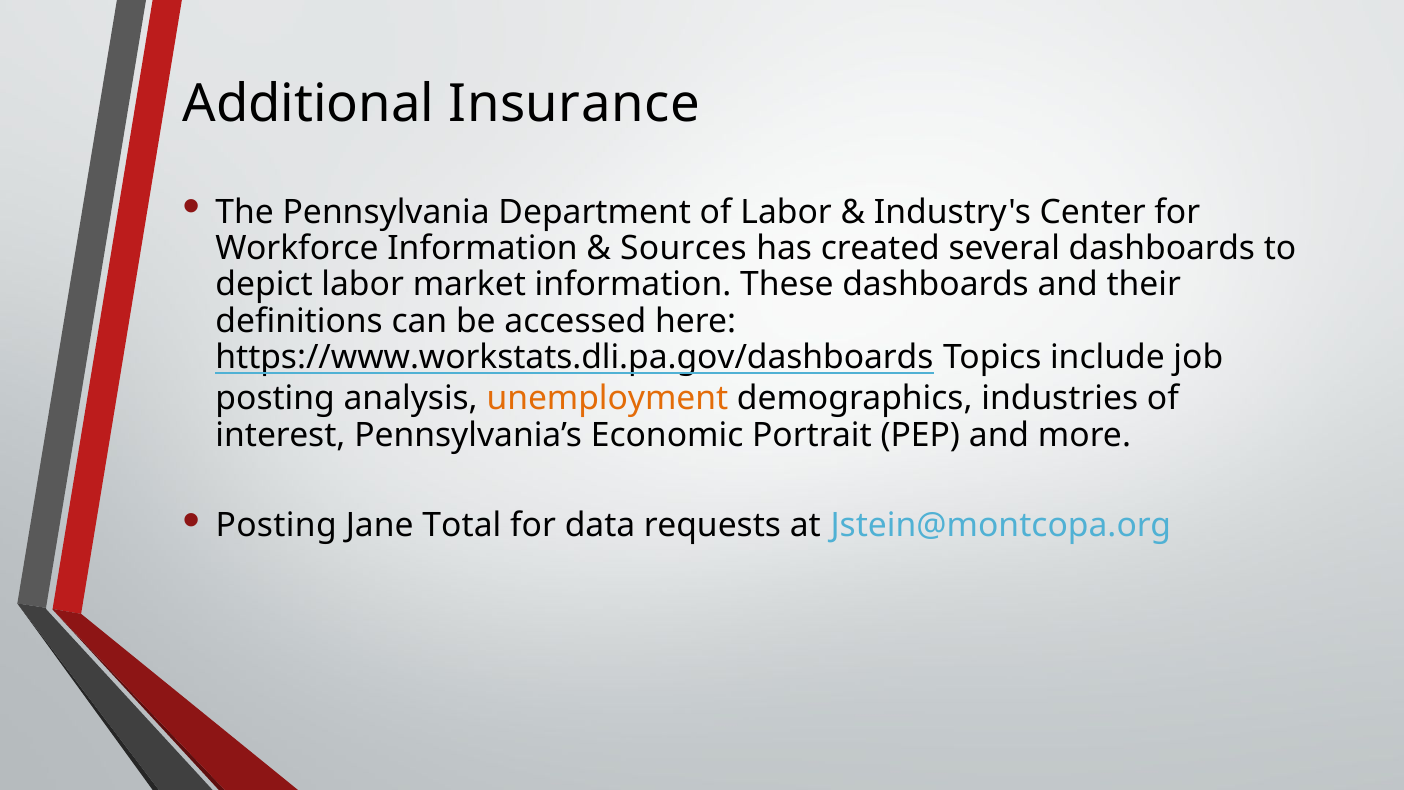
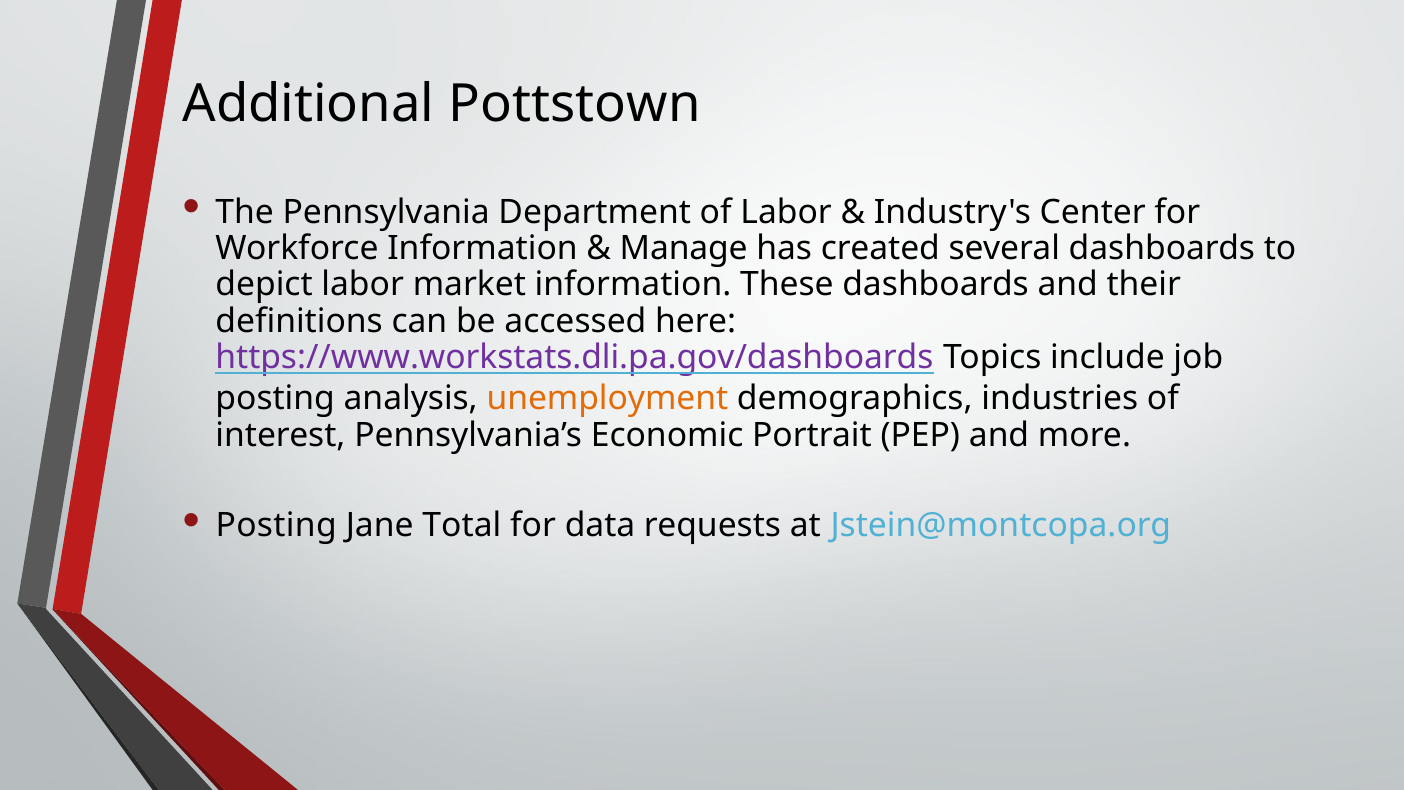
Insurance: Insurance -> Pottstown
Sources: Sources -> Manage
https://www.workstats.dli.pa.gov/dashboards colour: black -> purple
